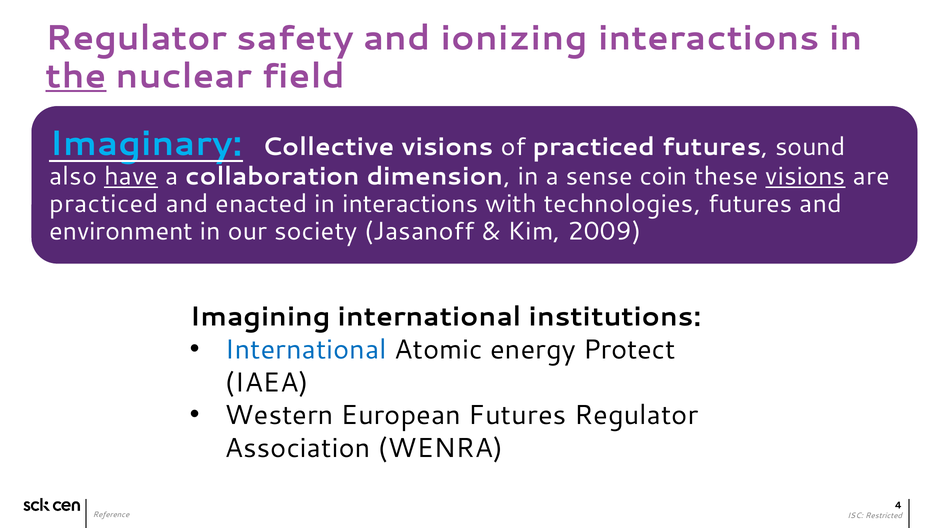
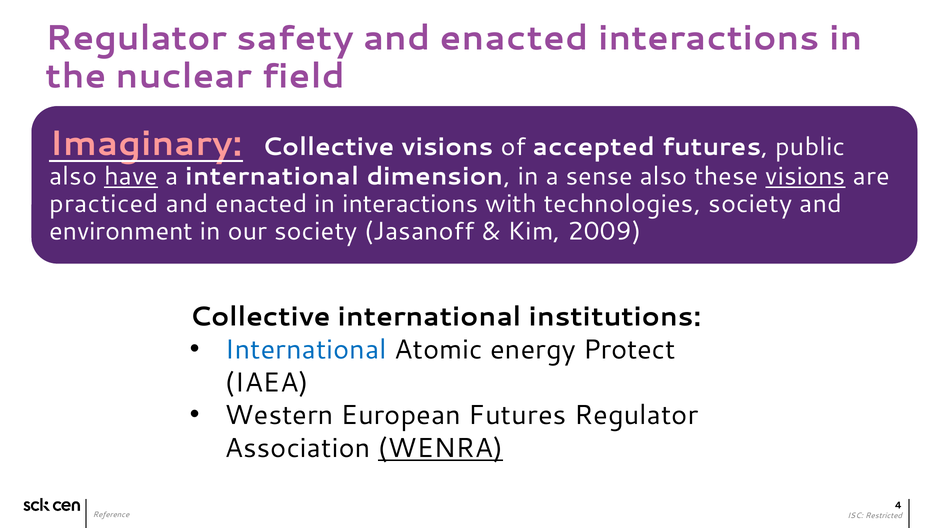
safety and ionizing: ionizing -> enacted
the underline: present -> none
Imaginary colour: light blue -> pink
of practiced: practiced -> accepted
sound: sound -> public
a collaboration: collaboration -> international
sense coin: coin -> also
technologies futures: futures -> society
Imagining at (260, 317): Imagining -> Collective
WENRA underline: none -> present
